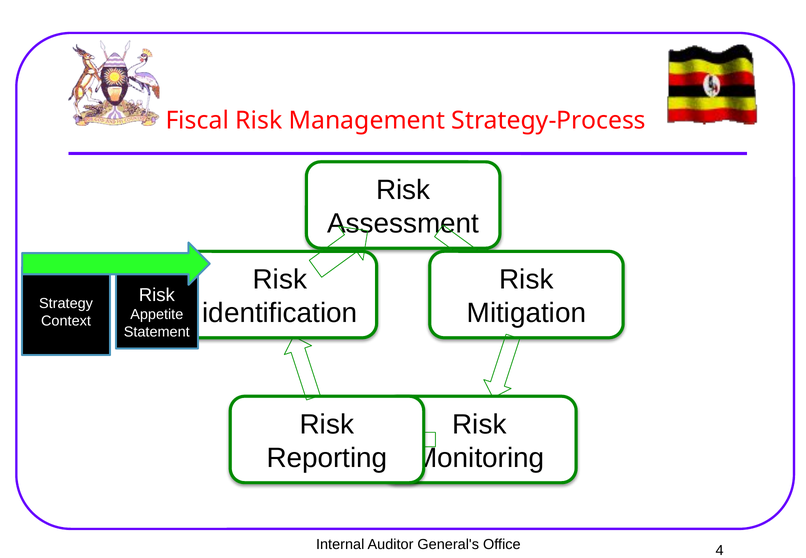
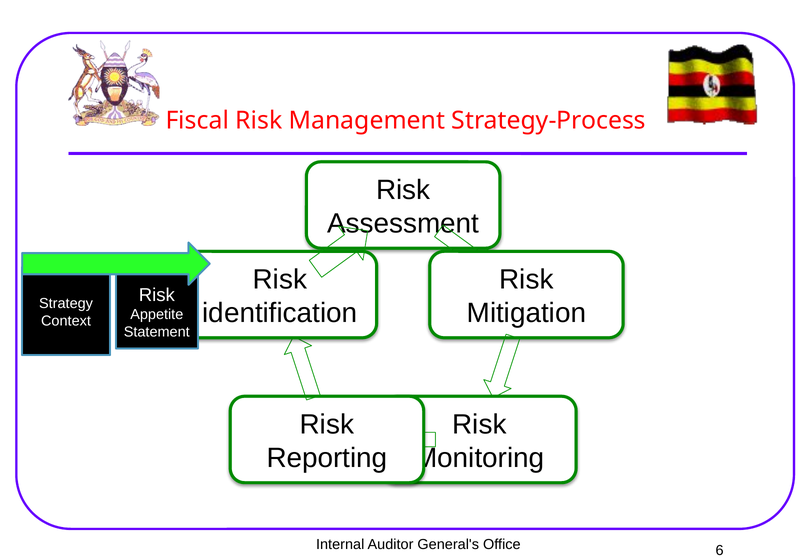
4: 4 -> 6
